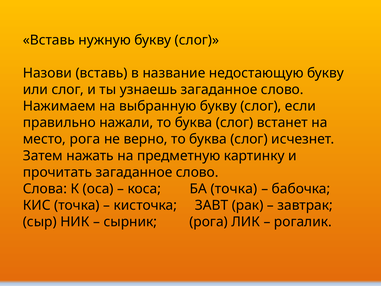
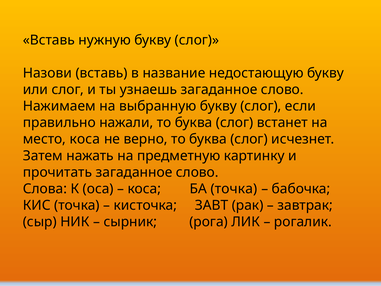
место рога: рога -> коса
